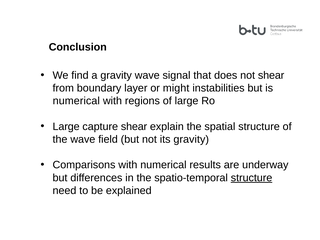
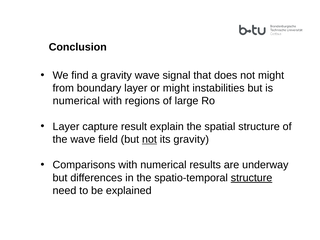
not shear: shear -> might
Large at (66, 127): Large -> Layer
capture shear: shear -> result
not at (149, 139) underline: none -> present
